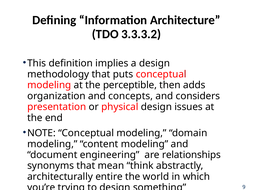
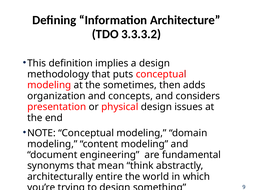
perceptible: perceptible -> sometimes
relationships: relationships -> fundamental
